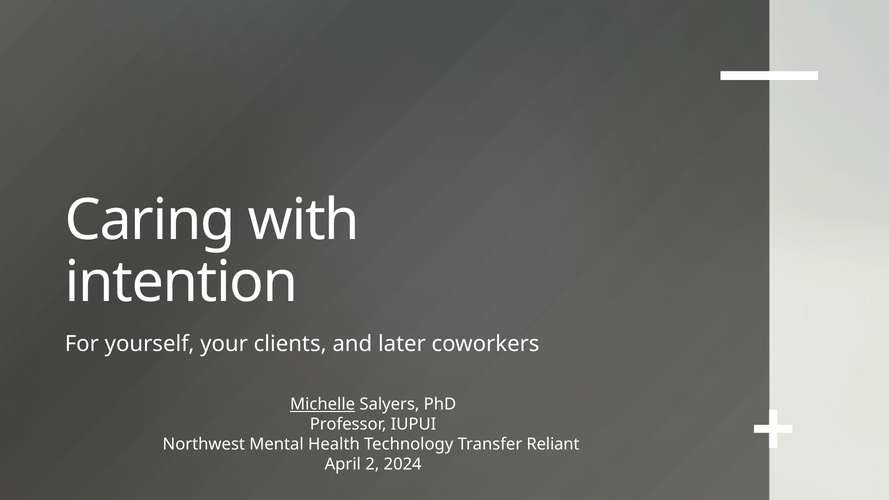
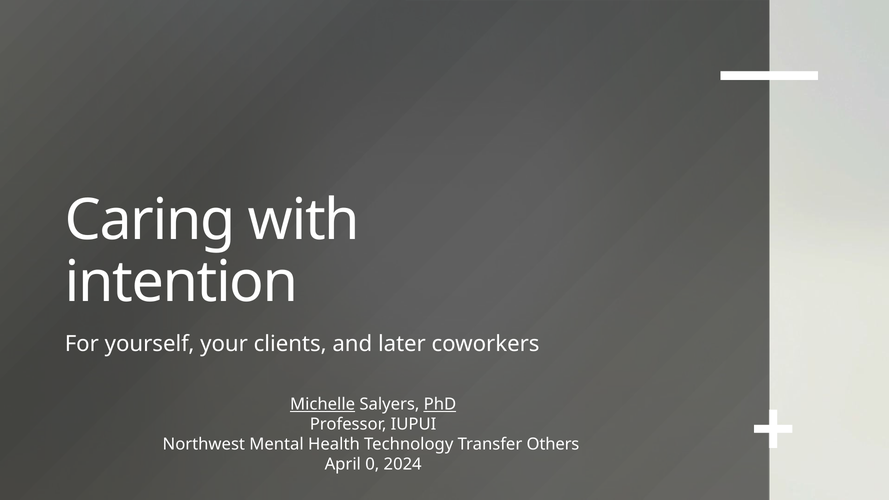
PhD underline: none -> present
Reliant: Reliant -> Others
2: 2 -> 0
